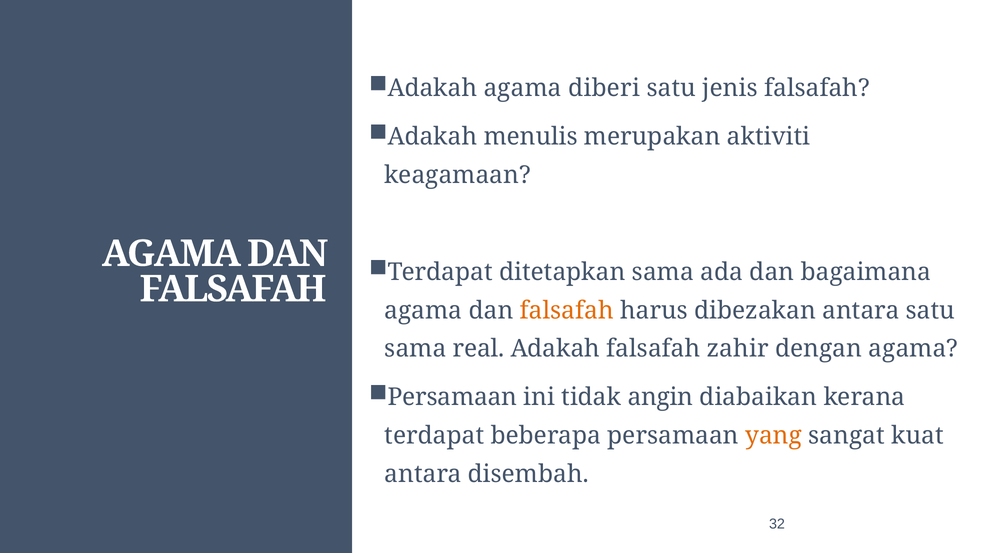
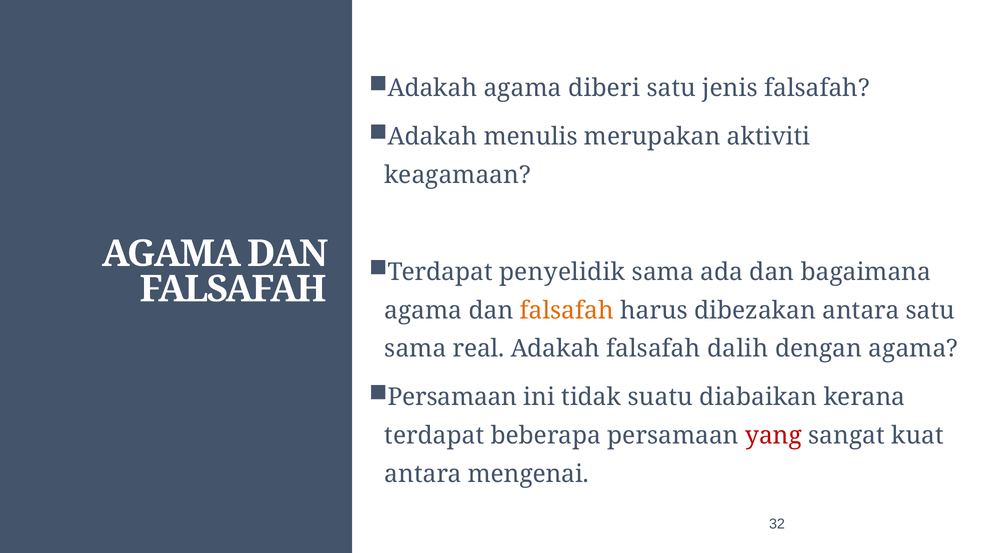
ditetapkan: ditetapkan -> penyelidik
zahir: zahir -> dalih
angin: angin -> suatu
yang colour: orange -> red
disembah: disembah -> mengenai
